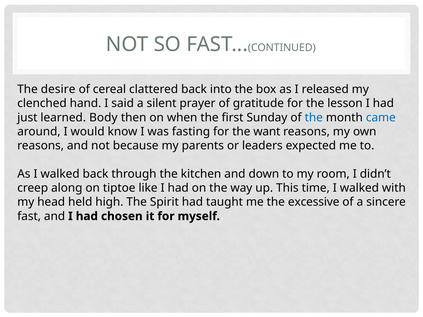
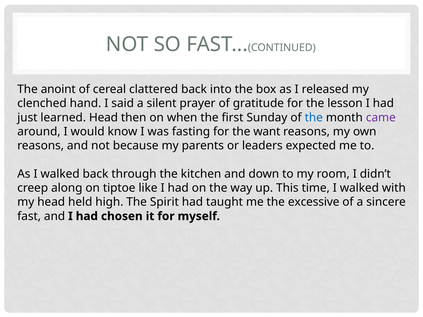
desire: desire -> anoint
learned Body: Body -> Head
came colour: blue -> purple
